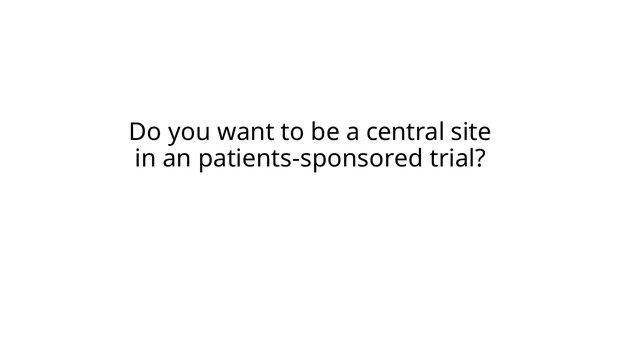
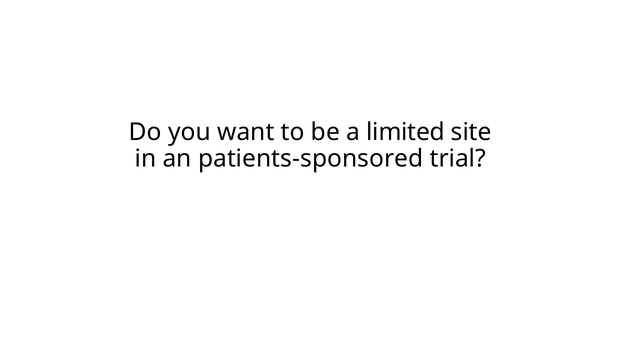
central: central -> limited
